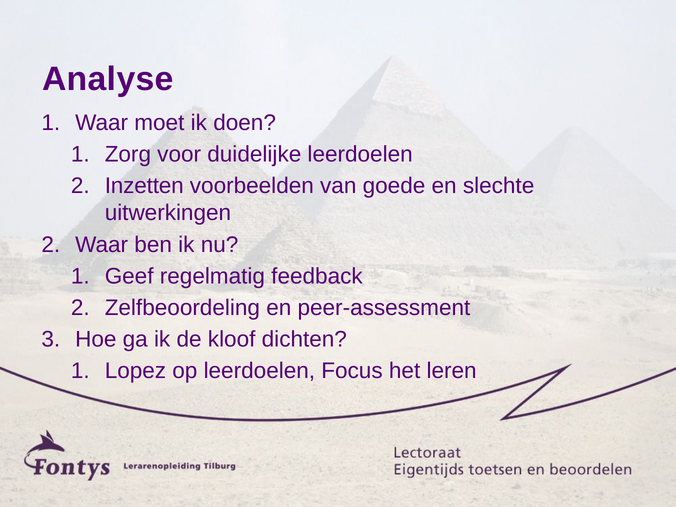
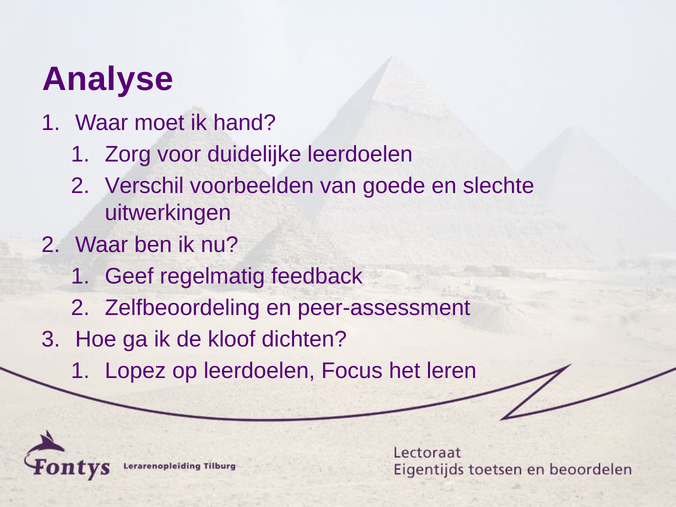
doen: doen -> hand
Inzetten: Inzetten -> Verschil
